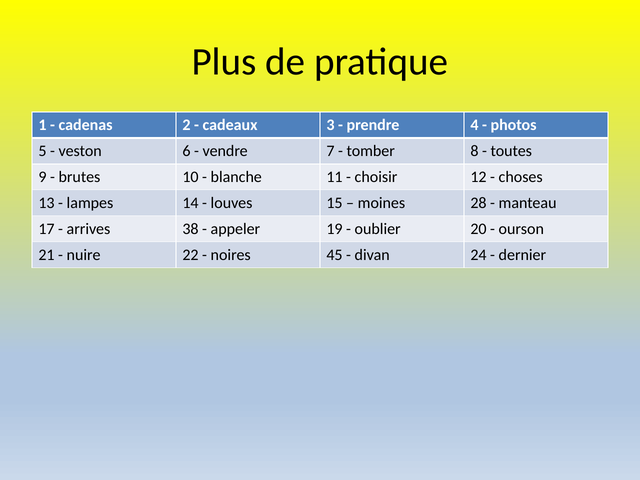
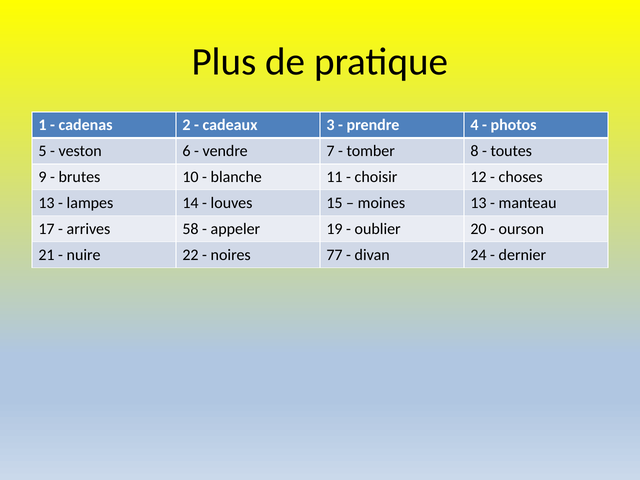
moines 28: 28 -> 13
38: 38 -> 58
45: 45 -> 77
